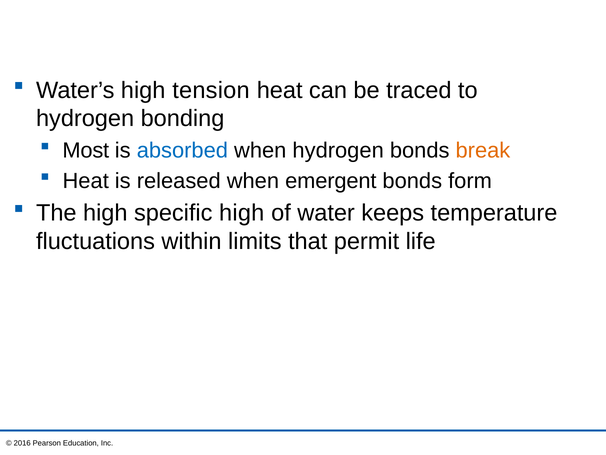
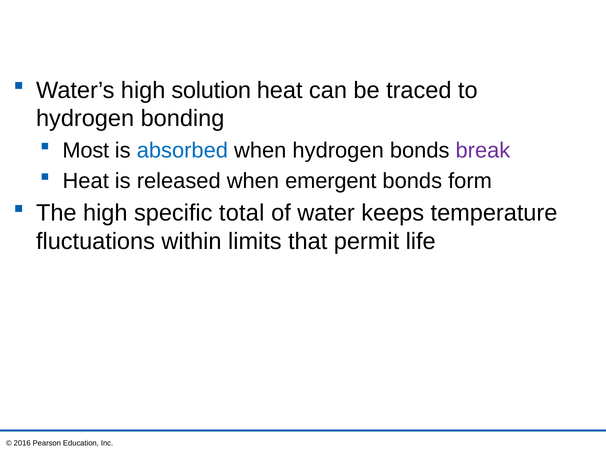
tension: tension -> solution
break colour: orange -> purple
specific high: high -> total
